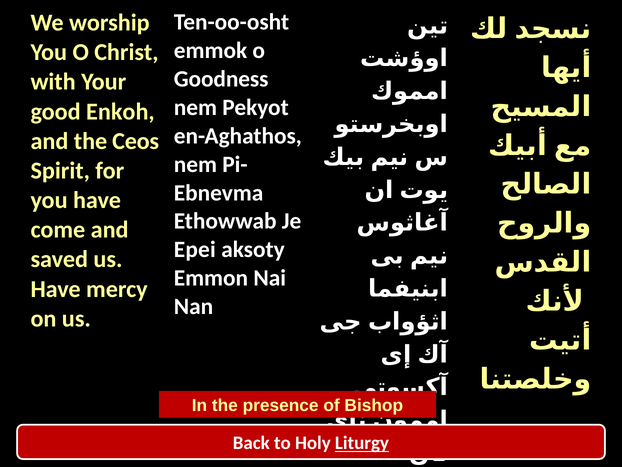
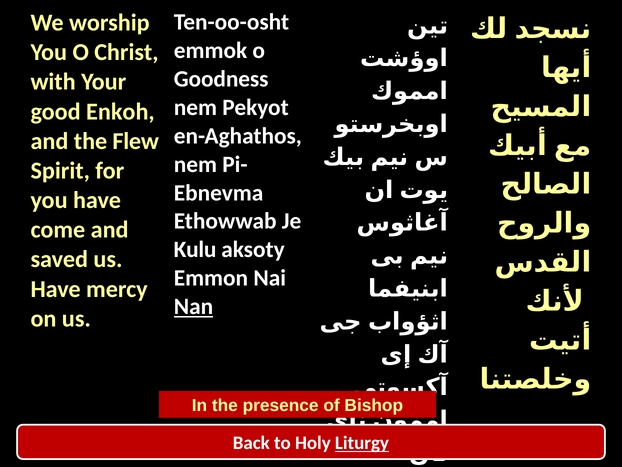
Ceos: Ceos -> Flew
Epei: Epei -> Kulu
Nan underline: none -> present
